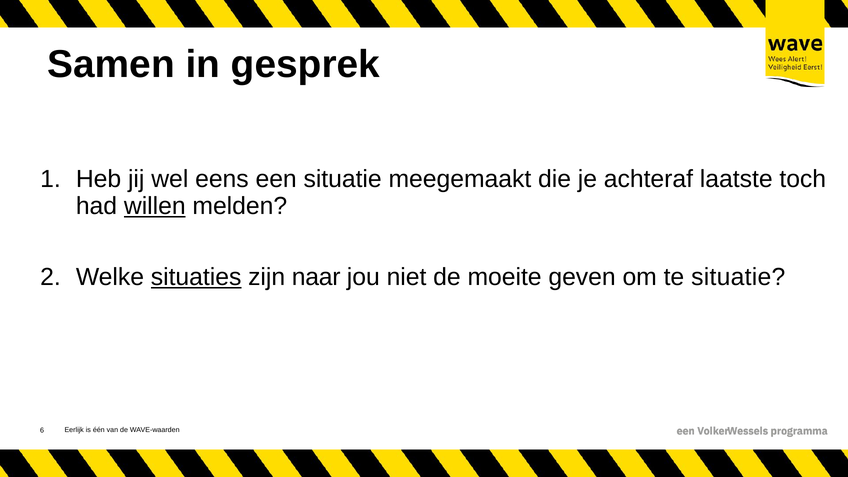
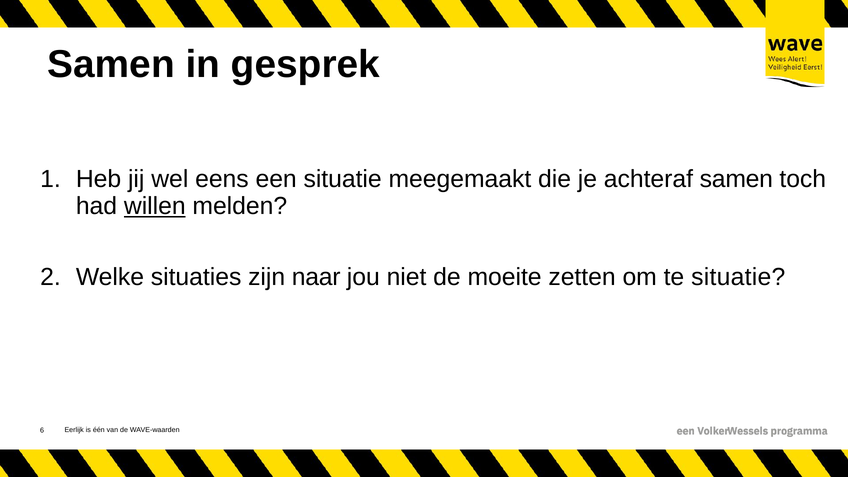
achteraf laatste: laatste -> samen
situaties underline: present -> none
geven: geven -> zetten
